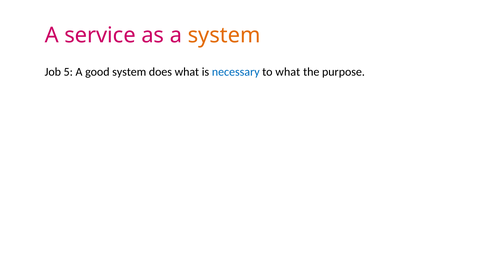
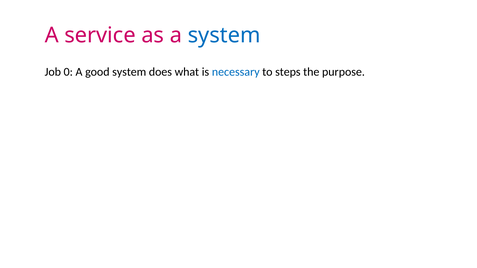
system at (224, 35) colour: orange -> blue
5: 5 -> 0
to what: what -> steps
